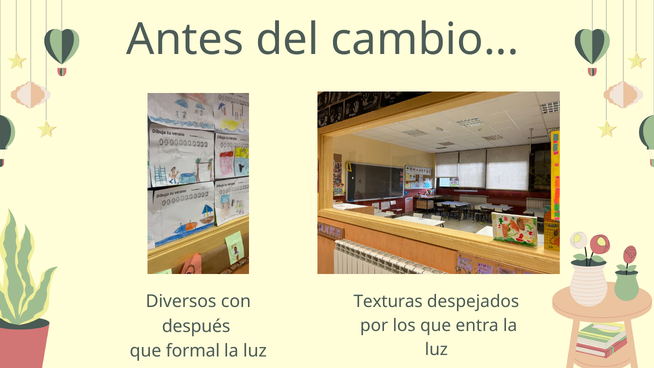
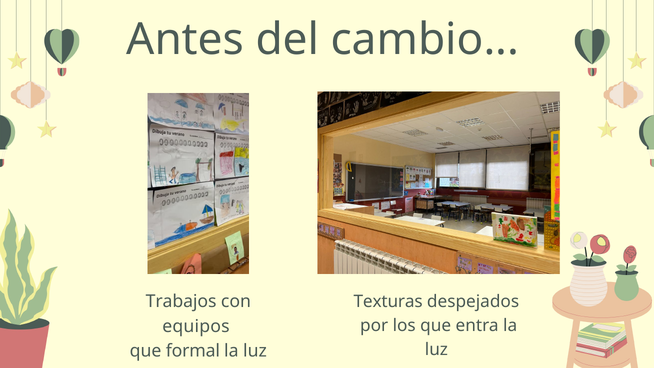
Diversos: Diversos -> Trabajos
después: después -> equipos
